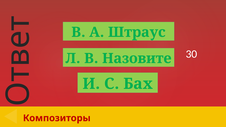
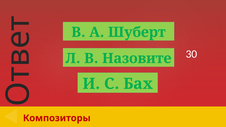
Штраус: Штраус -> Шуберт
